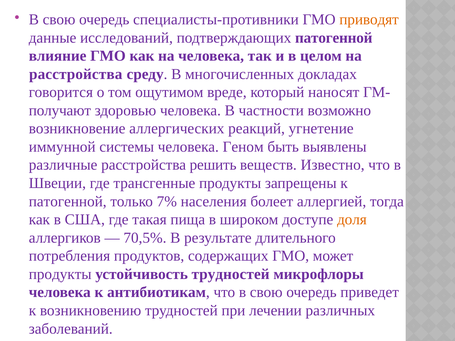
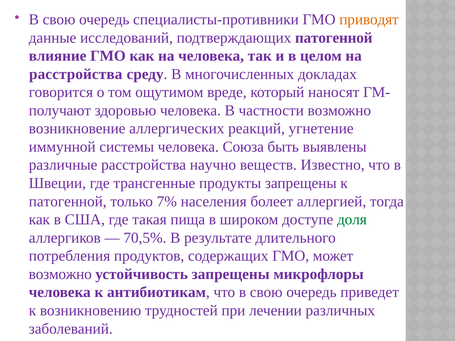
Геном: Геном -> Союза
решить: решить -> научно
доля colour: orange -> green
продукты at (60, 274): продукты -> возможно
устойчивость трудностей: трудностей -> запрещены
